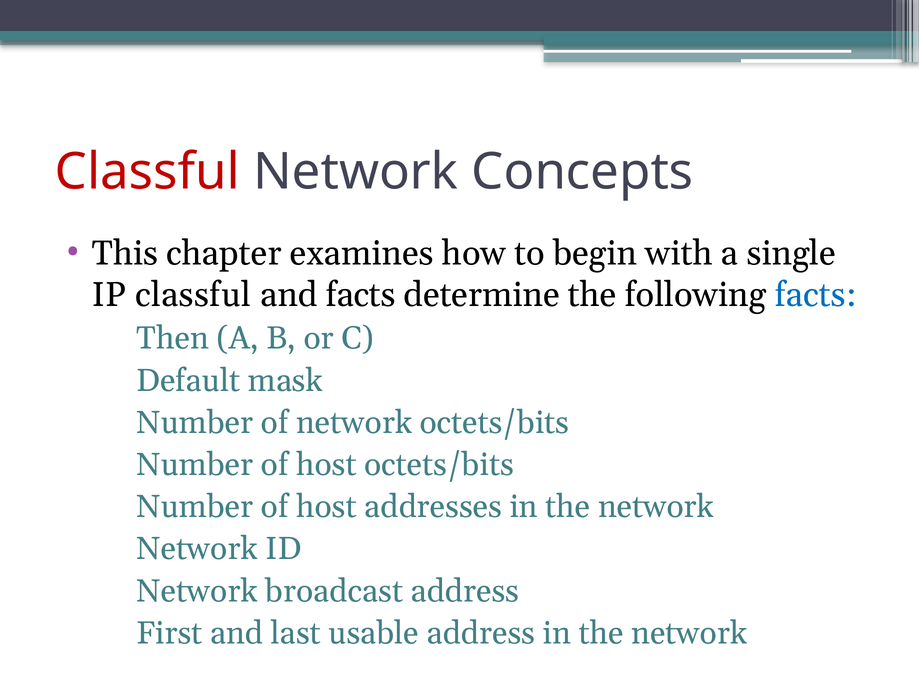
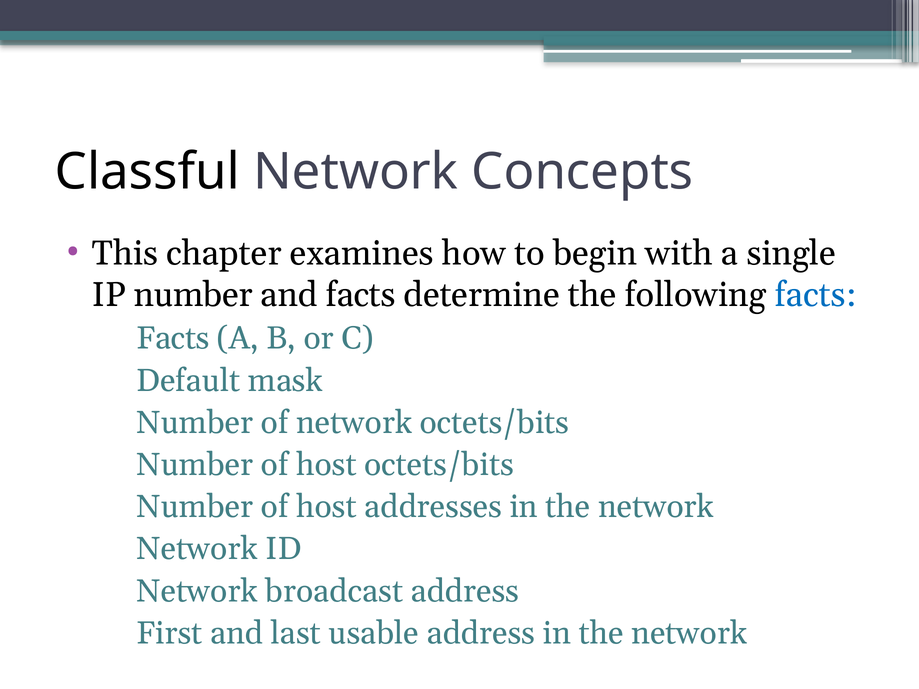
Classful at (147, 172) colour: red -> black
IP classful: classful -> number
Then at (173, 339): Then -> Facts
